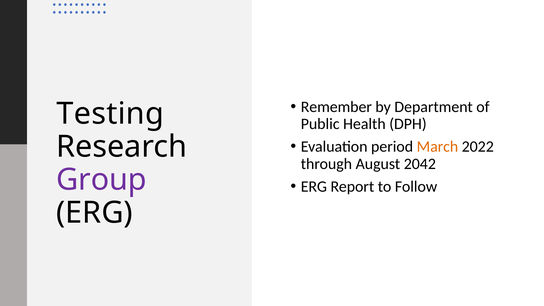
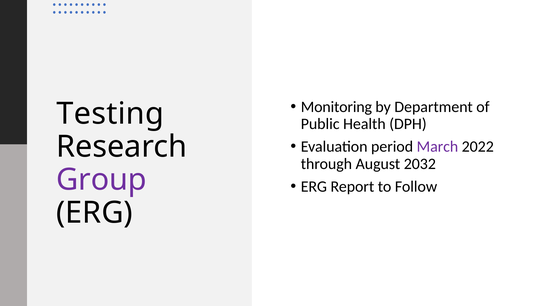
Remember: Remember -> Monitoring
March colour: orange -> purple
2042: 2042 -> 2032
